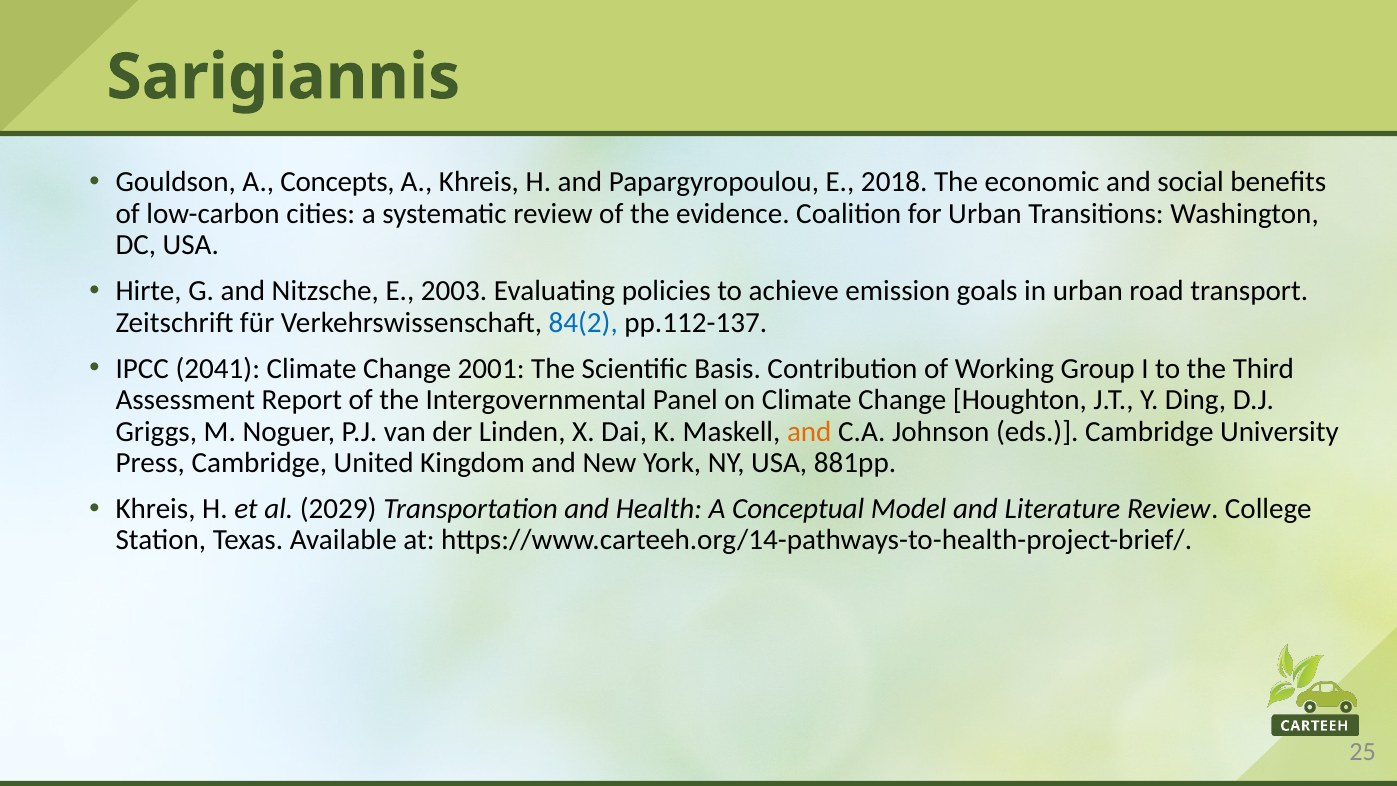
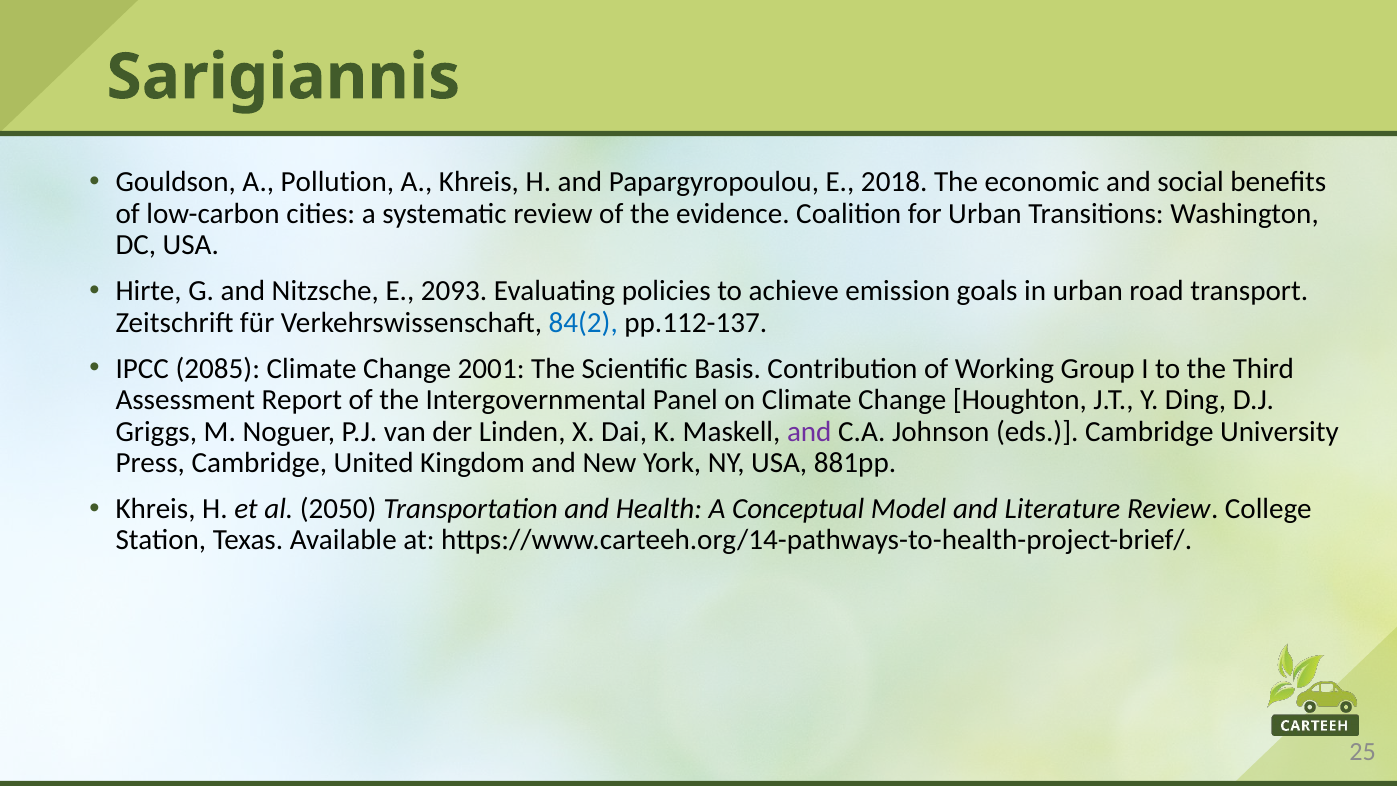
Concepts: Concepts -> Pollution
2003: 2003 -> 2093
2041: 2041 -> 2085
and at (809, 431) colour: orange -> purple
2029: 2029 -> 2050
